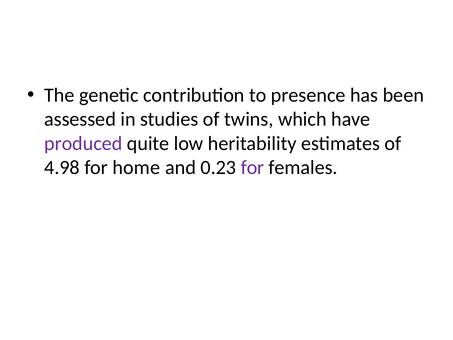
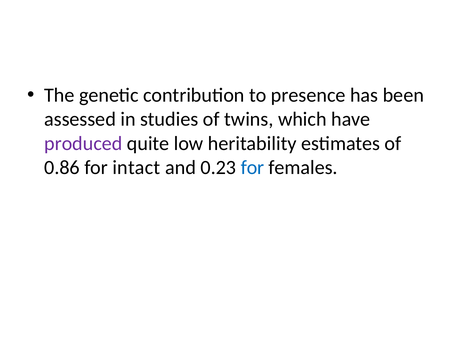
4.98: 4.98 -> 0.86
home: home -> intact
for at (253, 168) colour: purple -> blue
